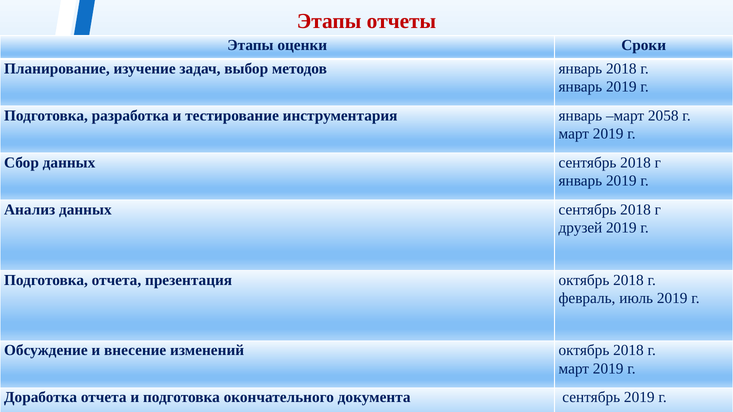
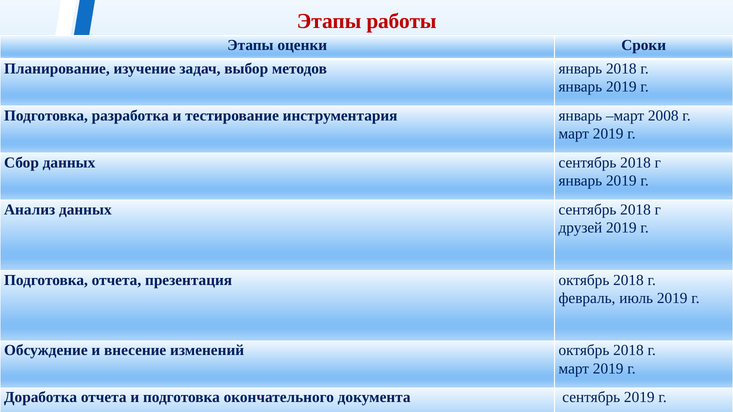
отчеты: отчеты -> работы
2058: 2058 -> 2008
